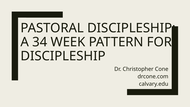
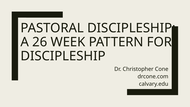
34: 34 -> 26
